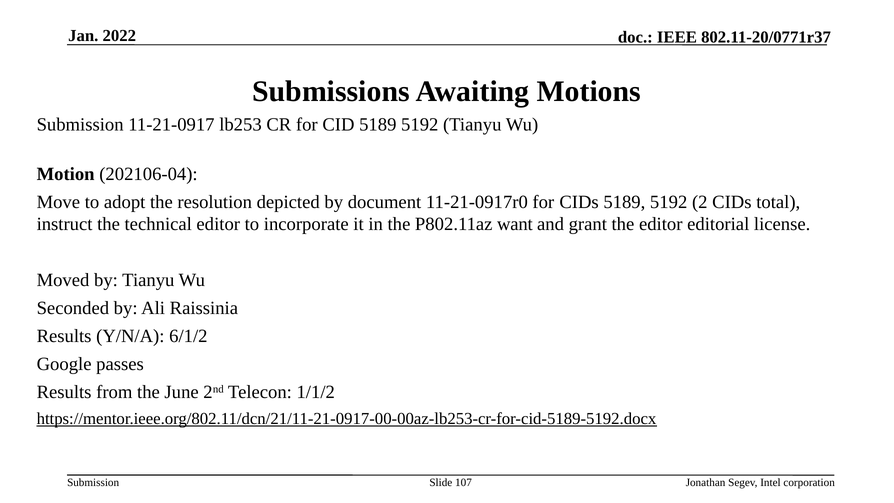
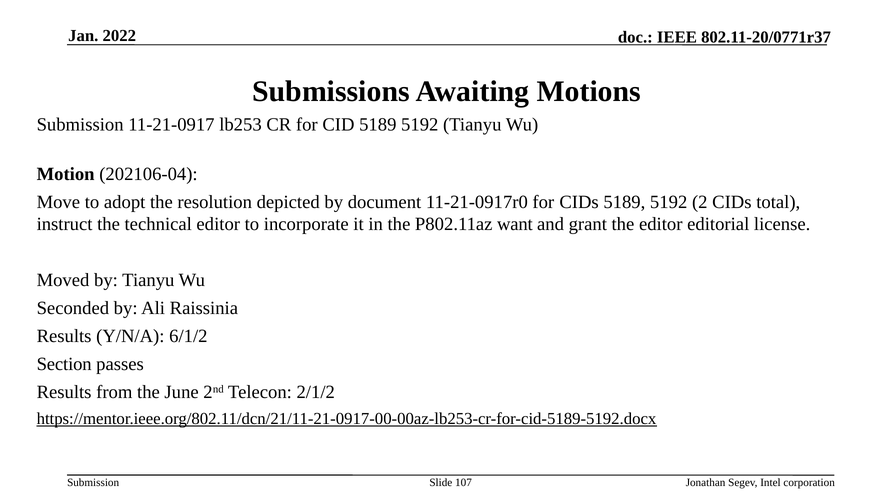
Google: Google -> Section
1/1/2: 1/1/2 -> 2/1/2
